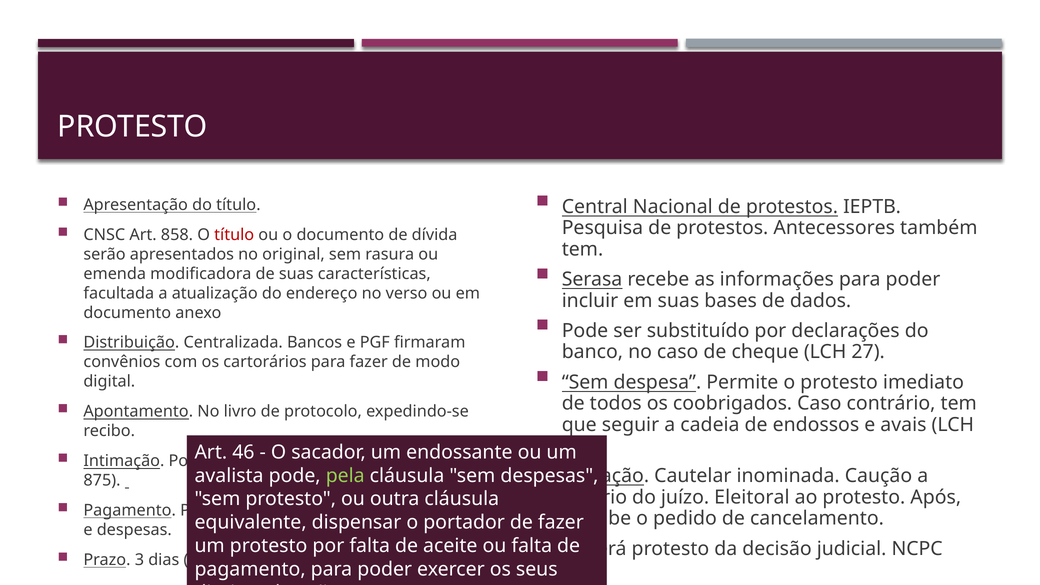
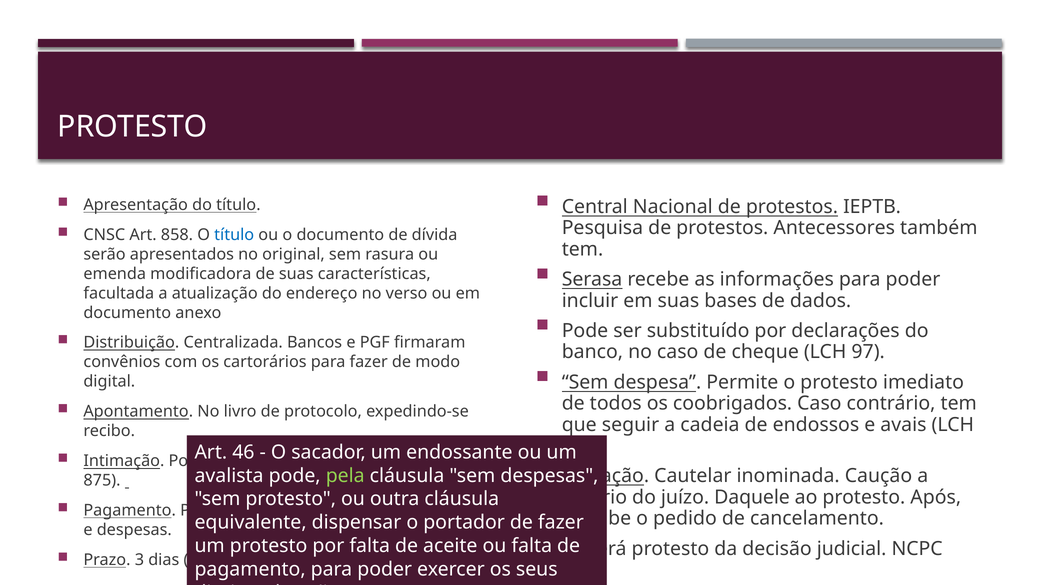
título at (234, 235) colour: red -> blue
27: 27 -> 97
Eleitoral: Eleitoral -> Daquele
